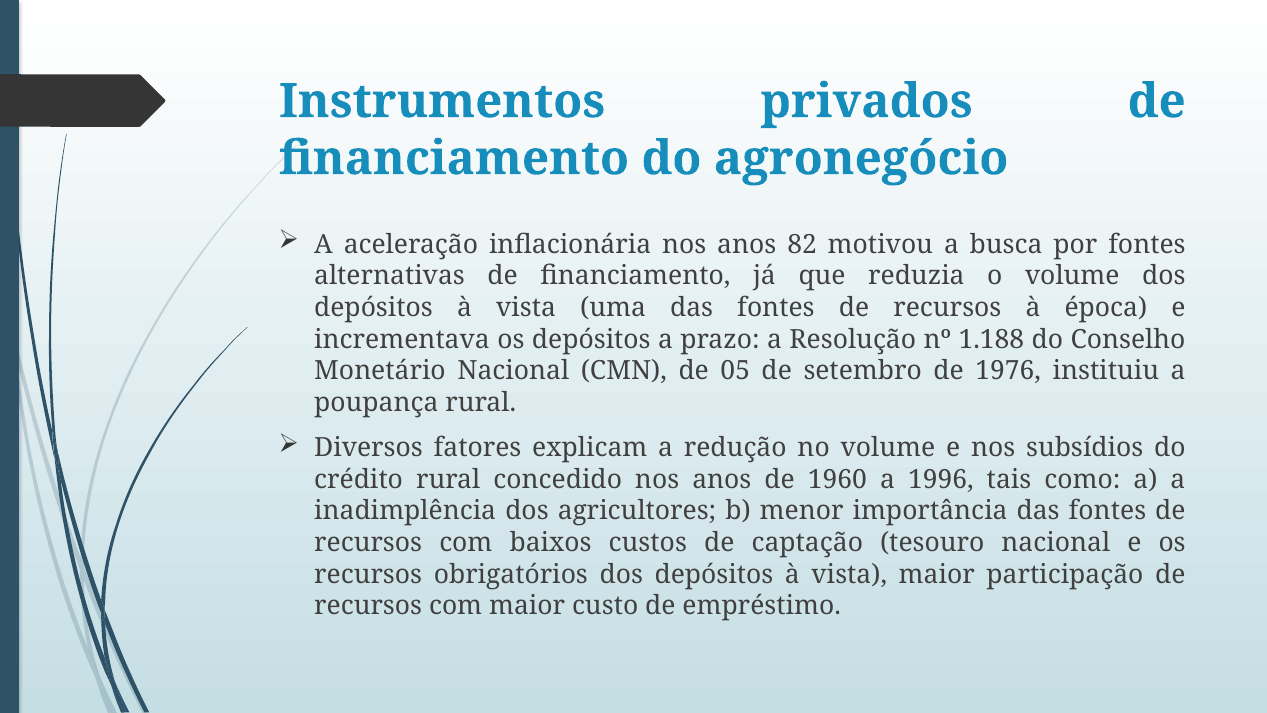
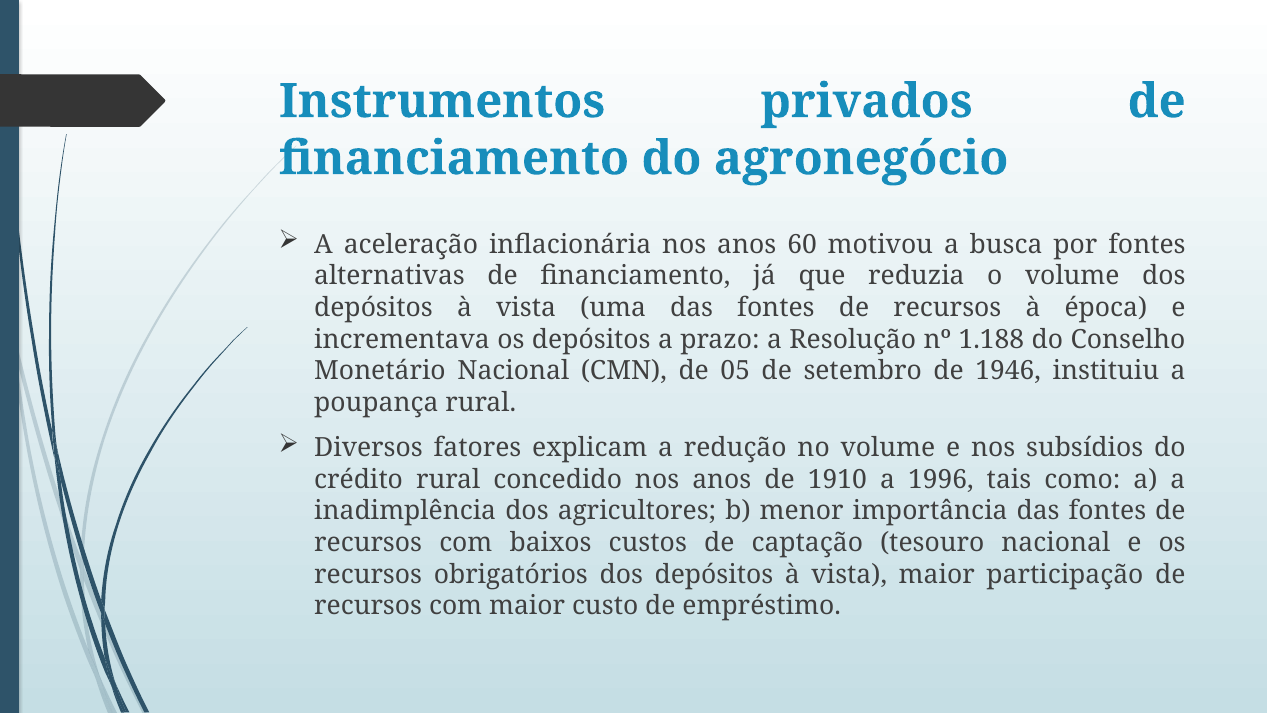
82: 82 -> 60
1976: 1976 -> 1946
1960: 1960 -> 1910
